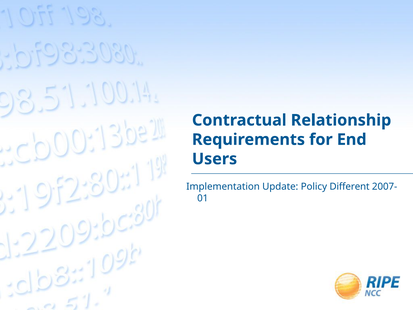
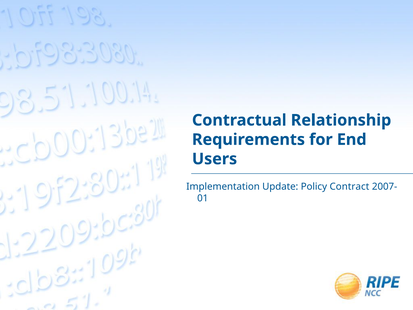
Different: Different -> Contract
